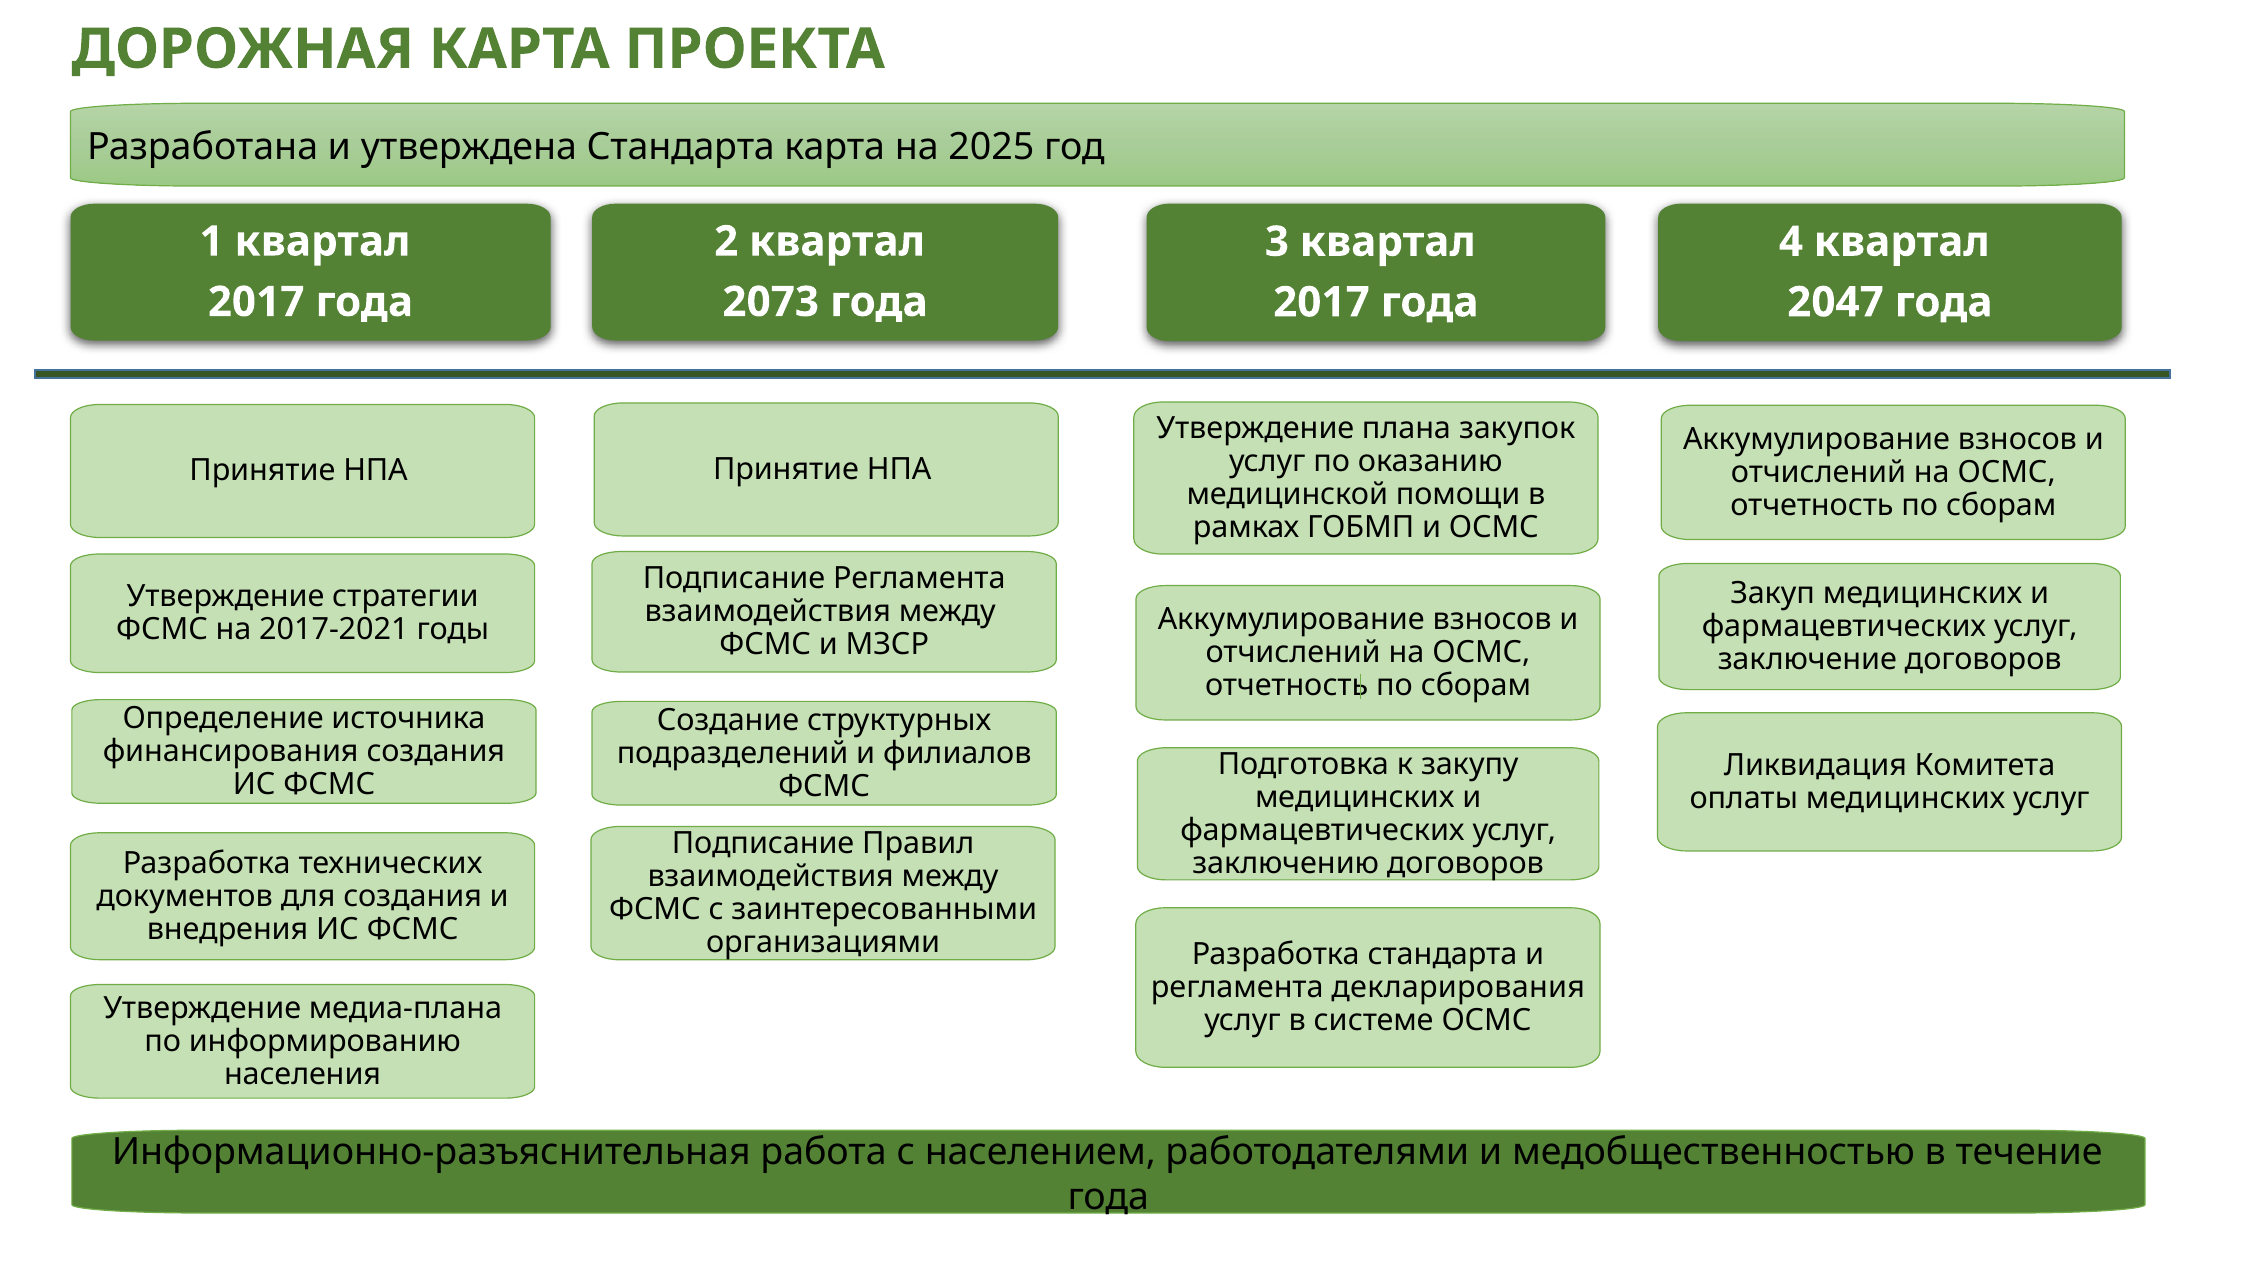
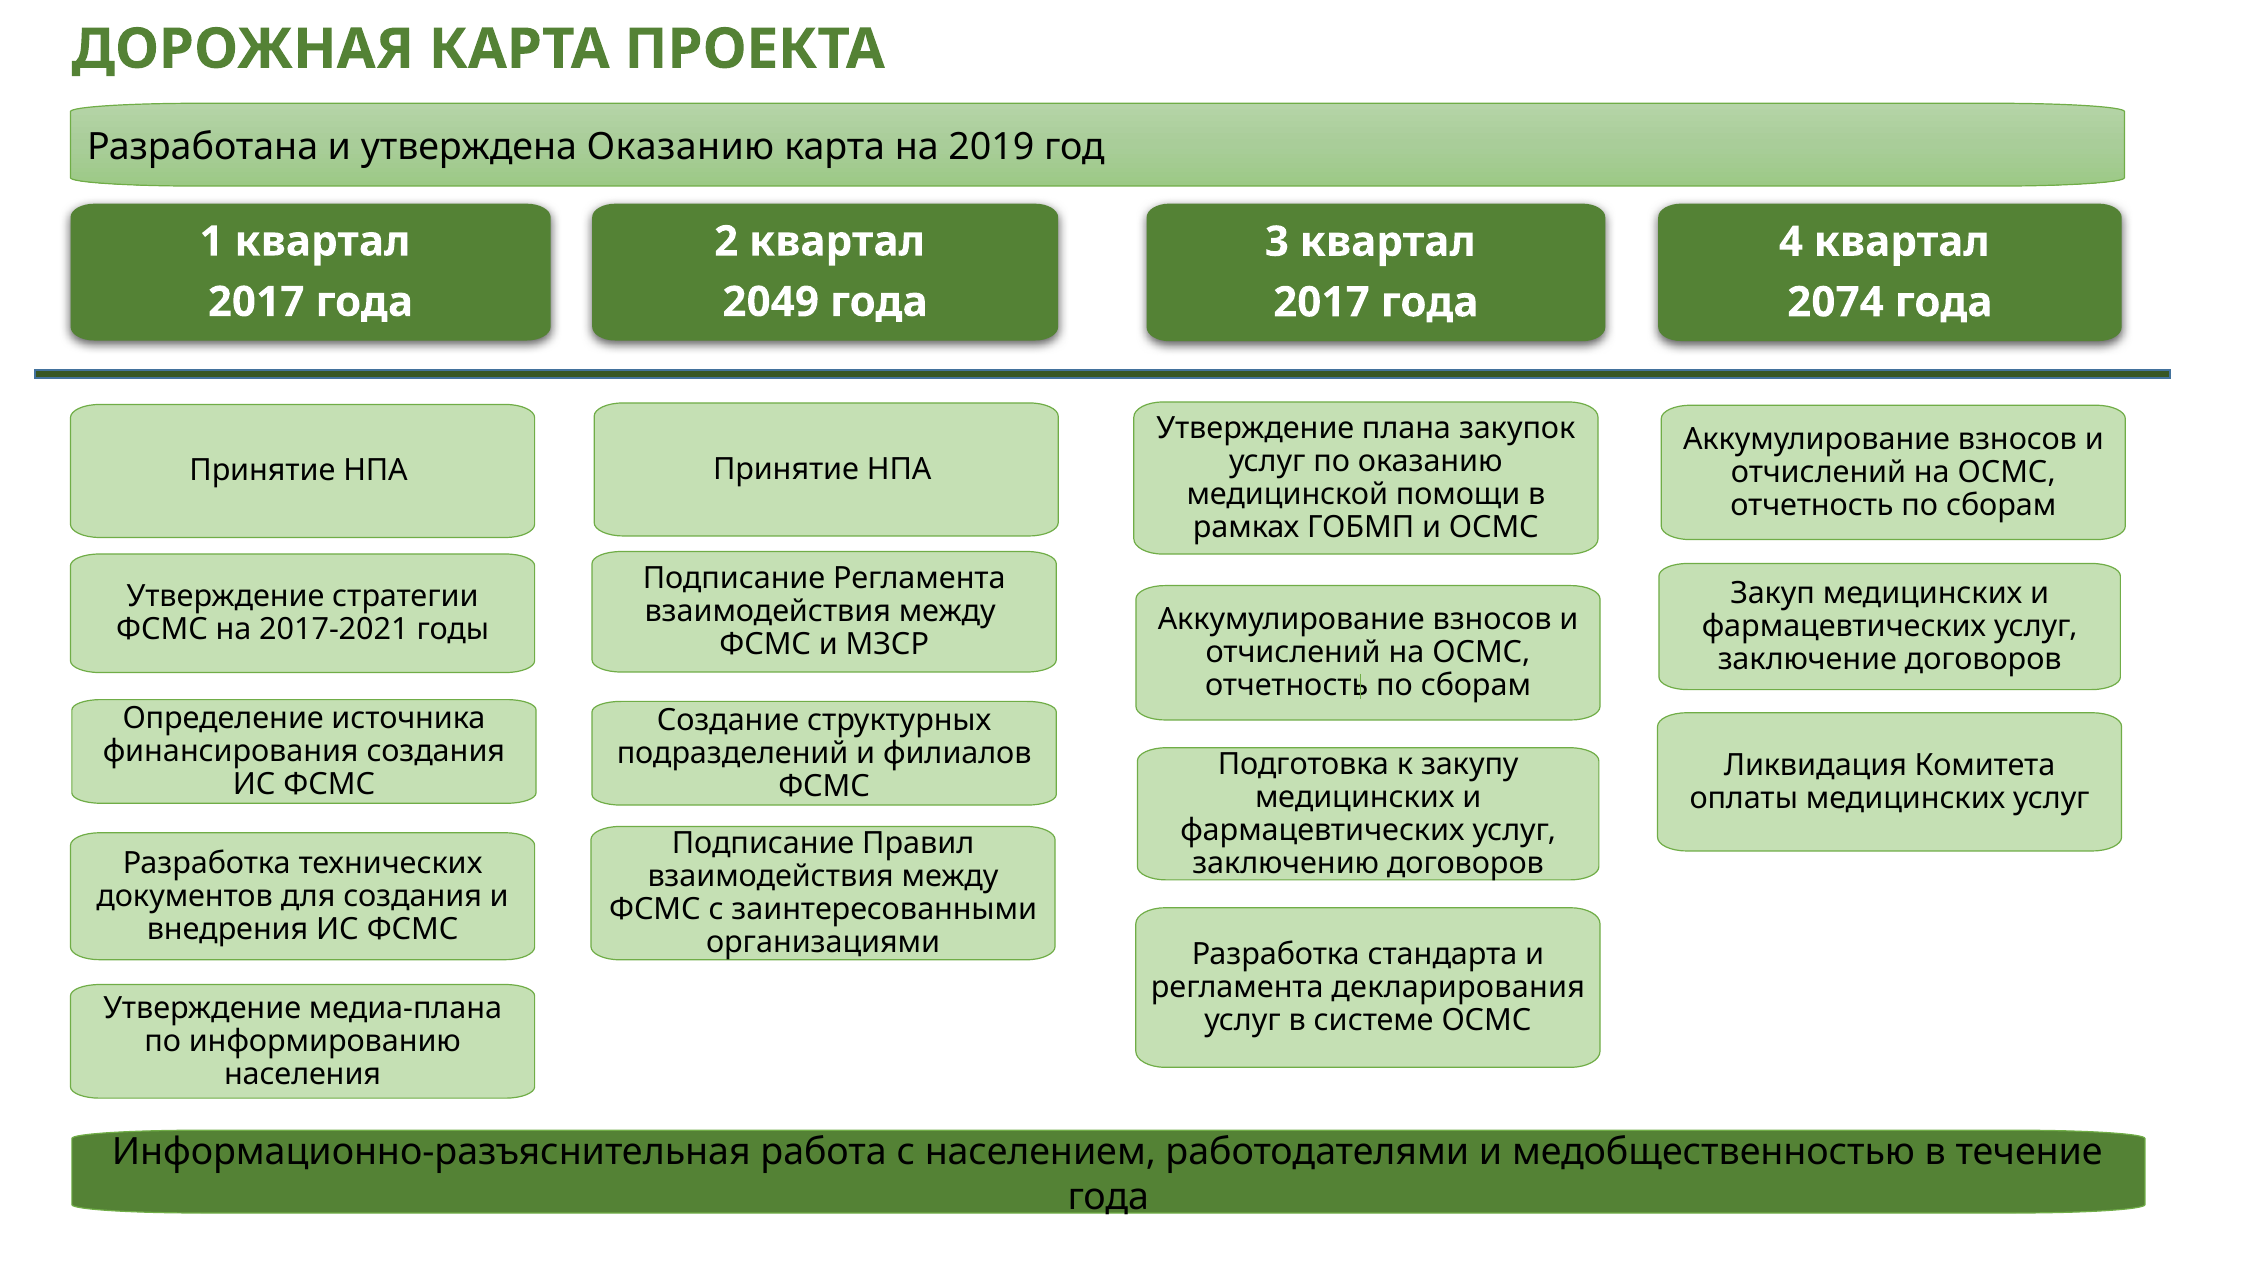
утверждена Стандарта: Стандарта -> Оказанию
2025: 2025 -> 2019
2073: 2073 -> 2049
2047: 2047 -> 2074
